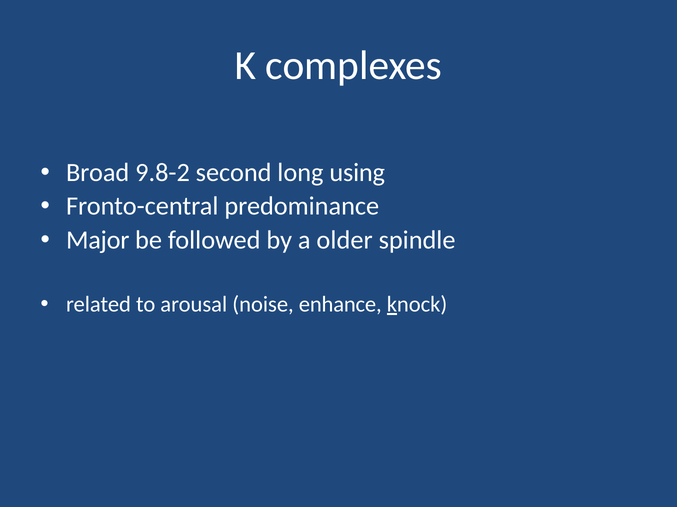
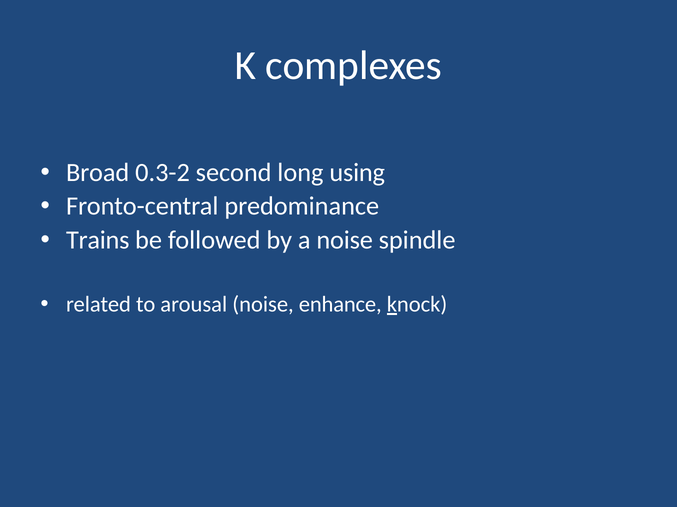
9.8-2: 9.8-2 -> 0.3-2
Major: Major -> Trains
a older: older -> noise
